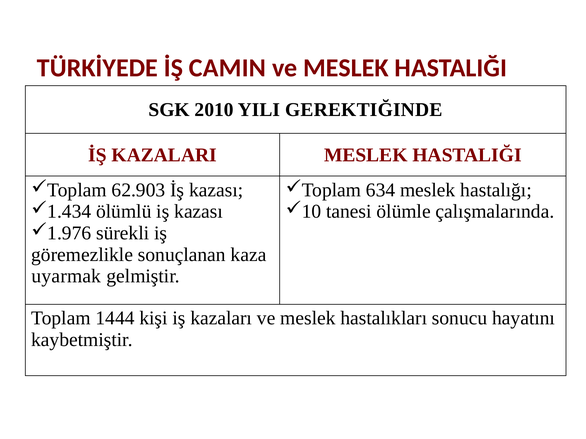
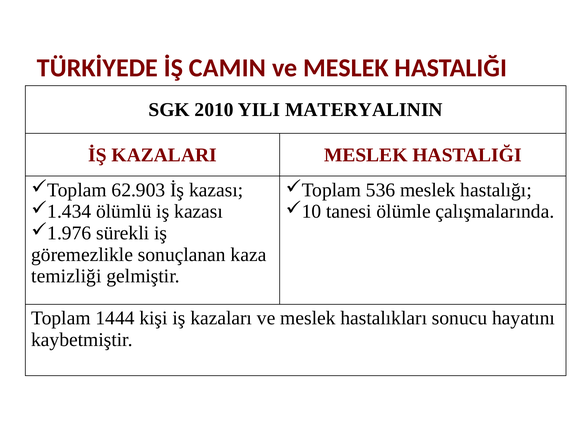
GEREKTIĞINDE: GEREKTIĞINDE -> MATERYALININ
634: 634 -> 536
uyarmak: uyarmak -> temizliği
